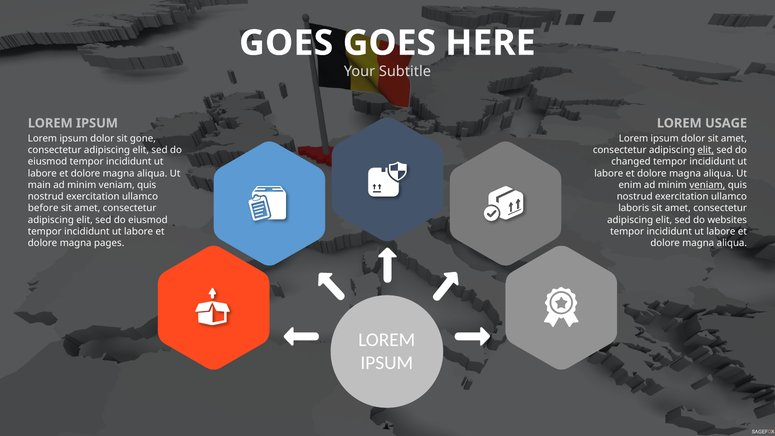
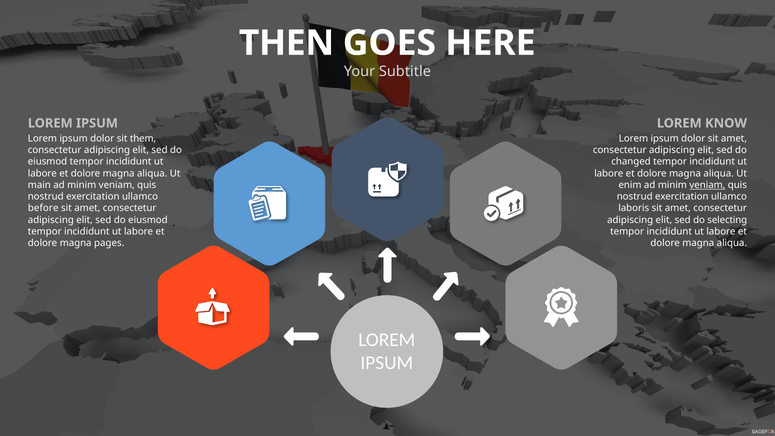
GOES at (286, 43): GOES -> THEN
USAGE: USAGE -> KNOW
gone: gone -> them
elit at (706, 150) underline: present -> none
websites: websites -> selecting
